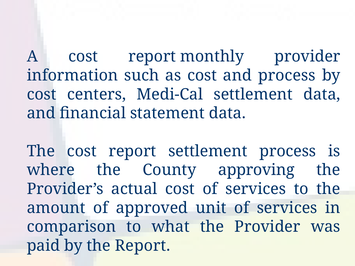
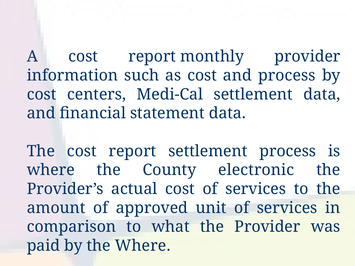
approving: approving -> electronic
the Report: Report -> Where
